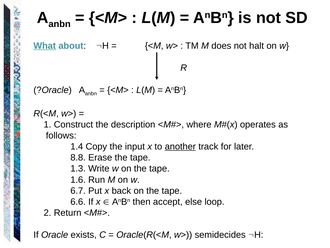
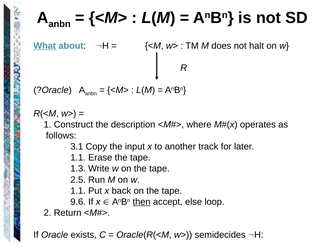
1.4: 1.4 -> 3.1
another underline: present -> none
8.8 at (78, 157): 8.8 -> 1.1
1.6: 1.6 -> 2.5
6.7 at (78, 190): 6.7 -> 1.1
6.6: 6.6 -> 9.6
then underline: none -> present
